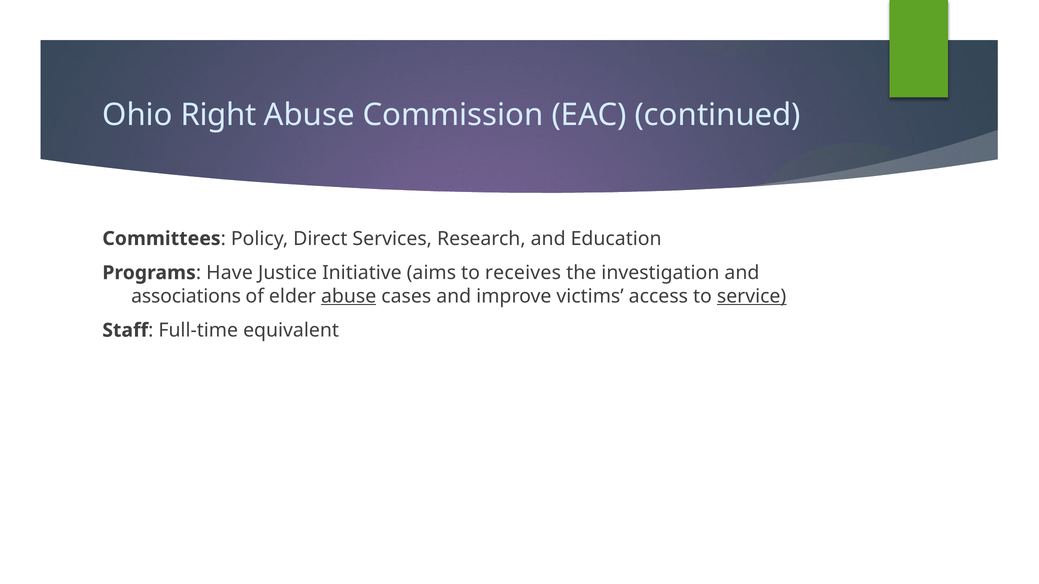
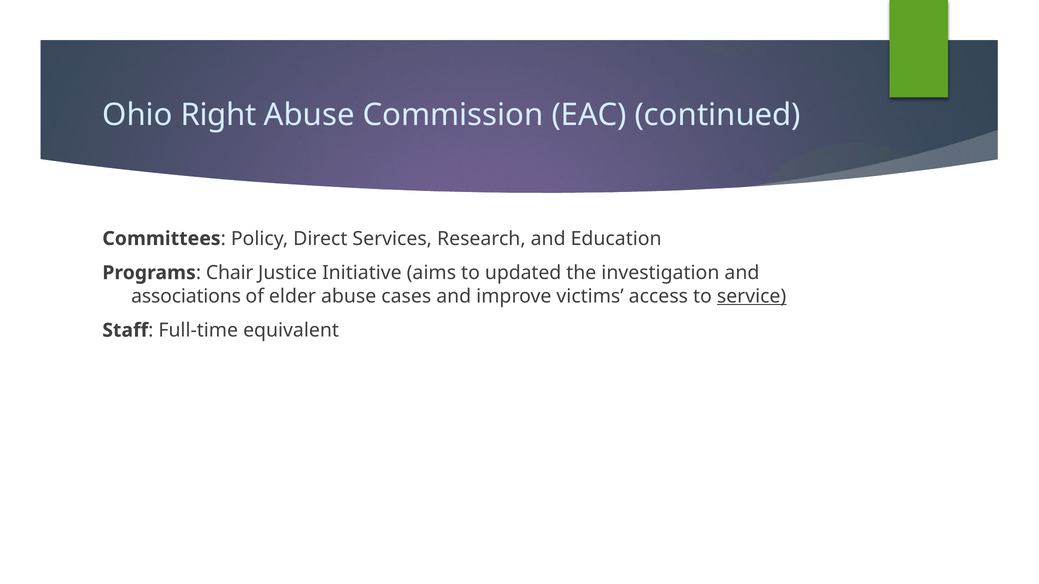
Have: Have -> Chair
receives: receives -> updated
abuse at (349, 296) underline: present -> none
